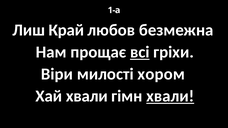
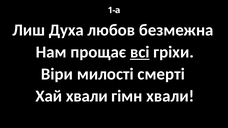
Край: Край -> Духа
хором: хором -> смерті
хвали at (170, 96) underline: present -> none
